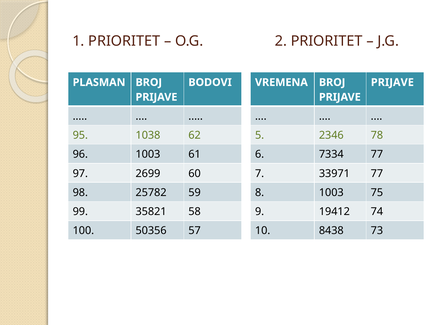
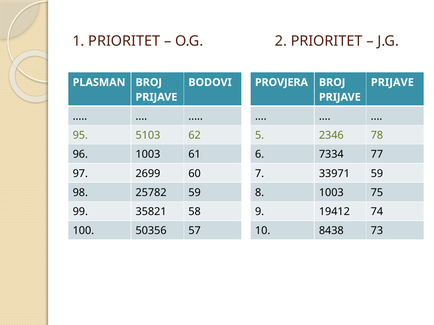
VREMENA: VREMENA -> PROVJERA
1038: 1038 -> 5103
33971 77: 77 -> 59
